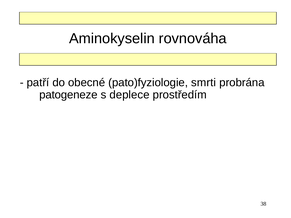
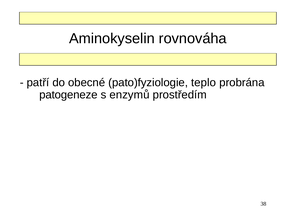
smrti: smrti -> teplo
deplece: deplece -> enzymů
